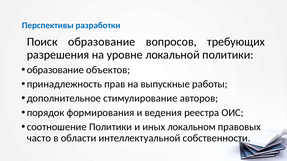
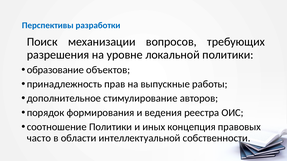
Поиск образование: образование -> механизации
локальном: локальном -> концепция
